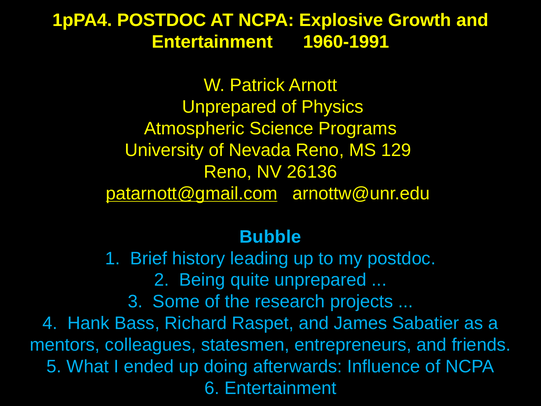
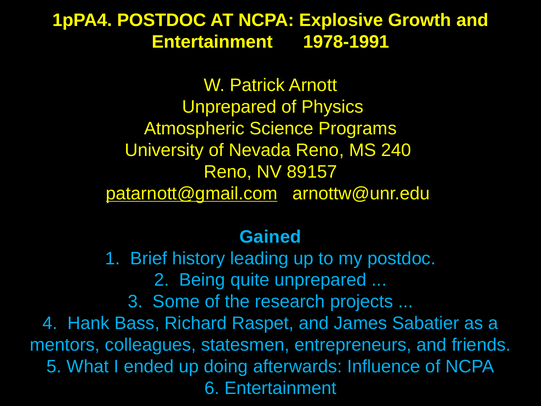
1960-1991: 1960-1991 -> 1978-1991
129: 129 -> 240
26136: 26136 -> 89157
Bubble: Bubble -> Gained
